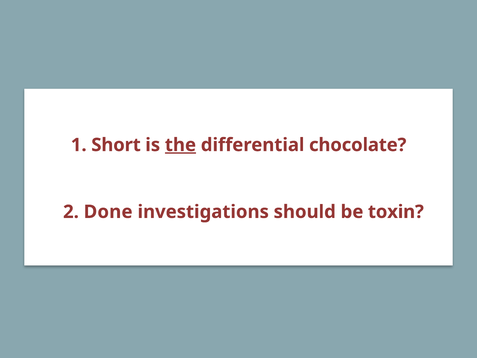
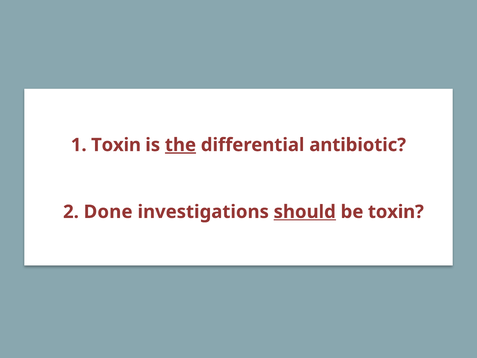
1 Short: Short -> Toxin
chocolate: chocolate -> antibiotic
should underline: none -> present
